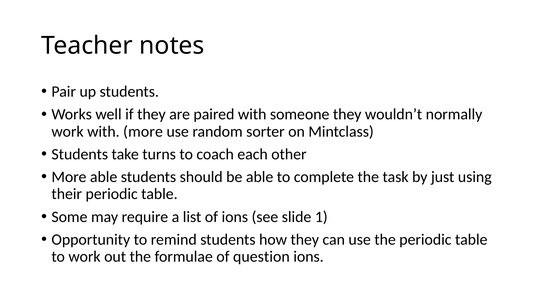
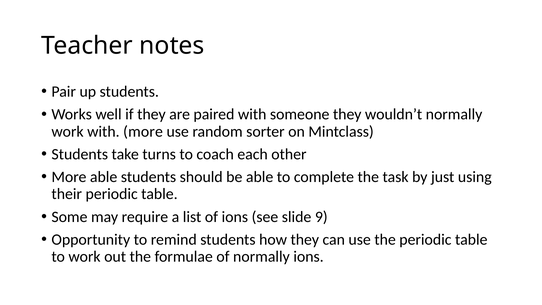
1: 1 -> 9
of question: question -> normally
